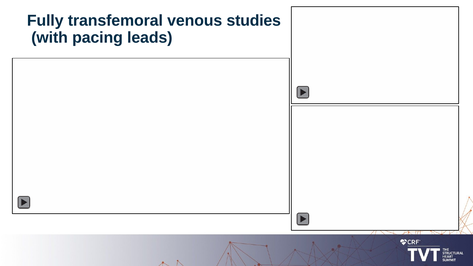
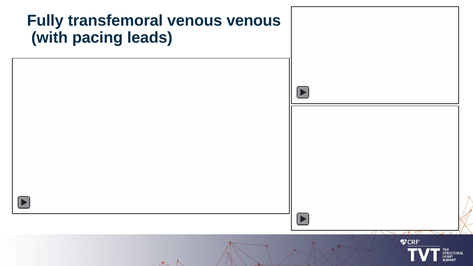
venous studies: studies -> venous
